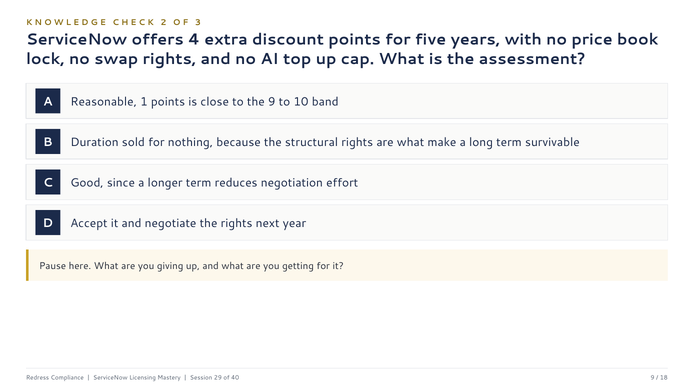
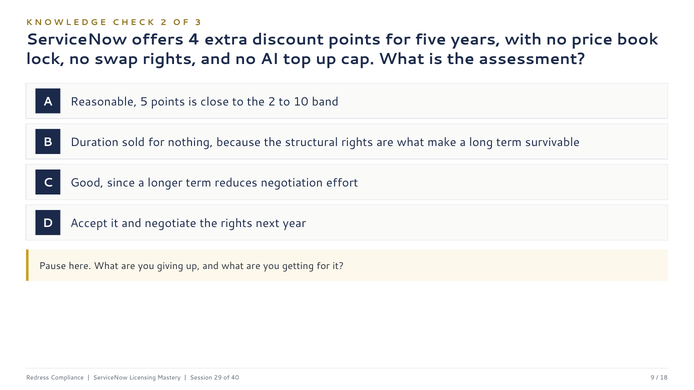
1: 1 -> 5
the 9: 9 -> 2
